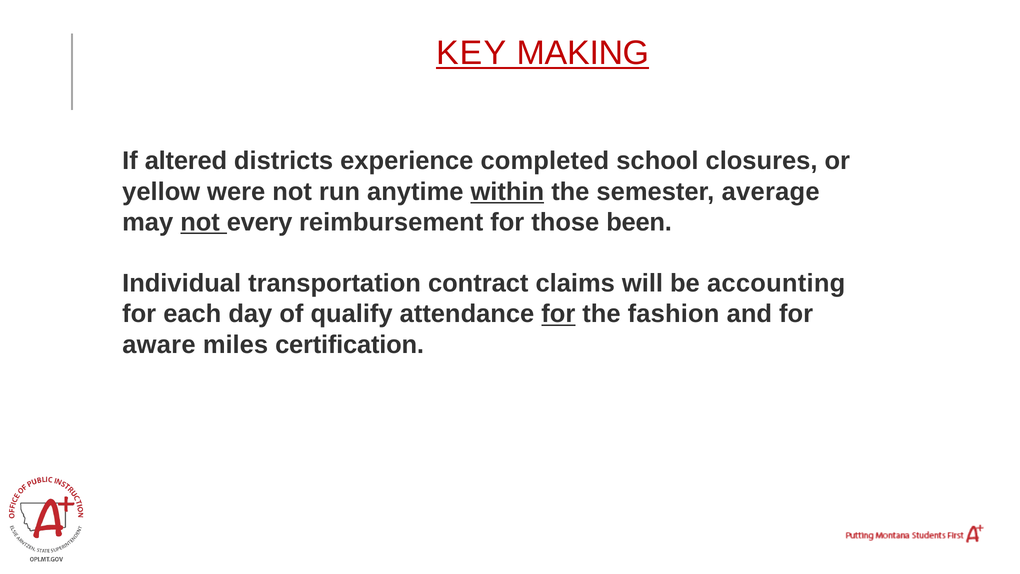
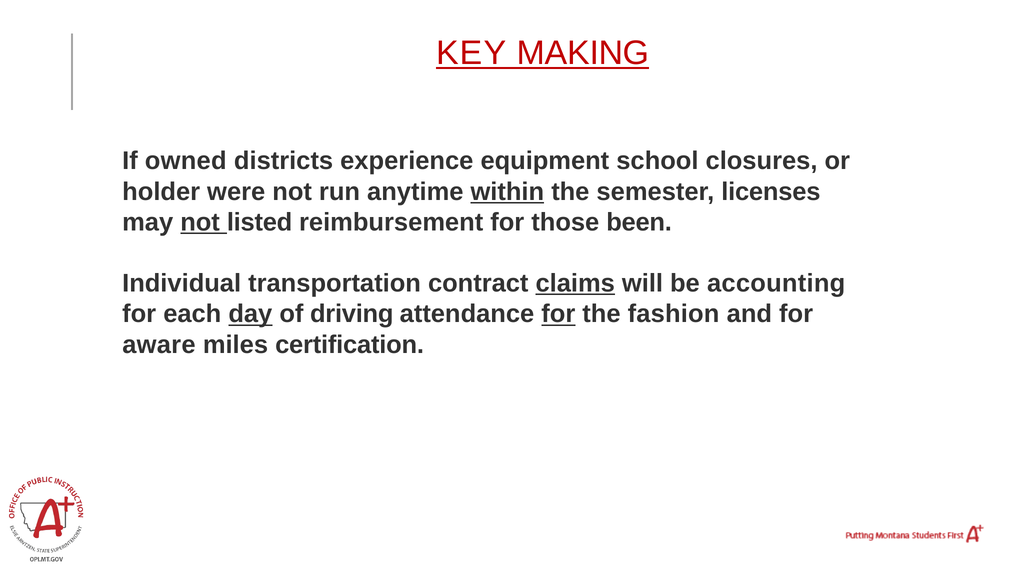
altered: altered -> owned
completed: completed -> equipment
yellow: yellow -> holder
average: average -> licenses
every: every -> listed
claims underline: none -> present
day underline: none -> present
qualify: qualify -> driving
